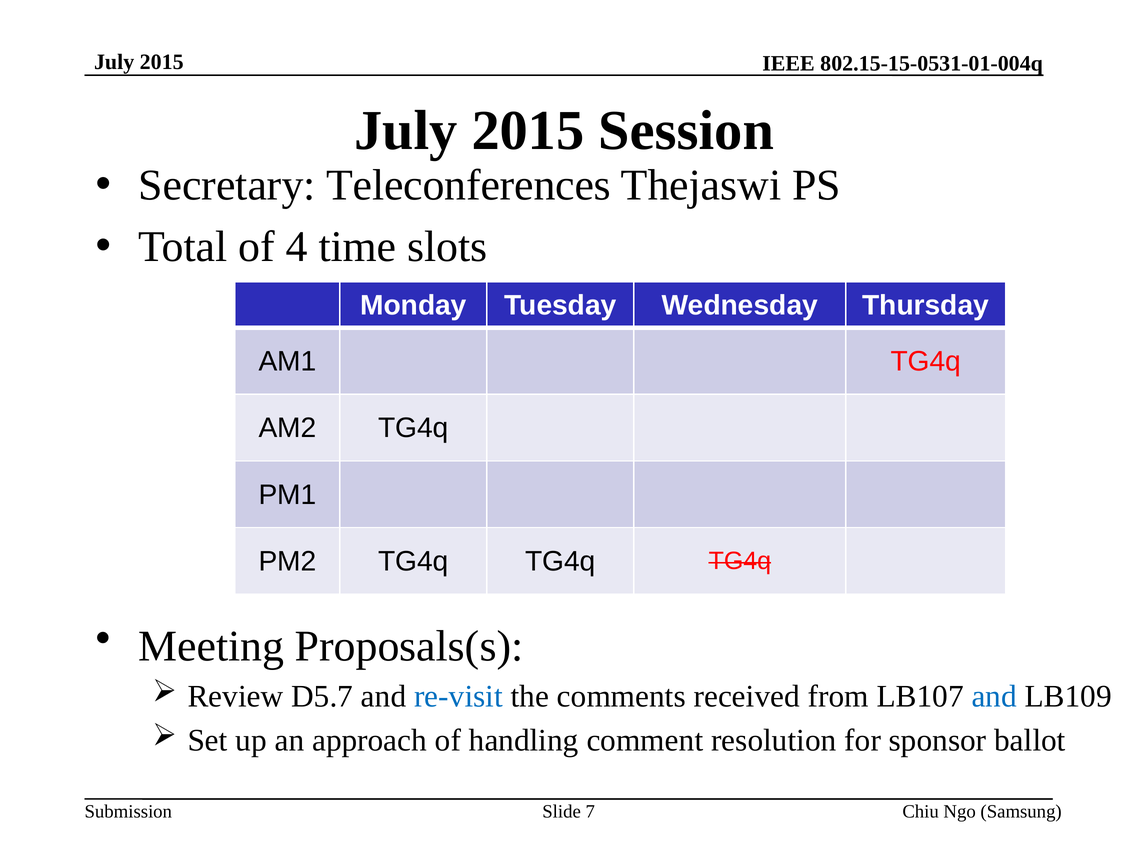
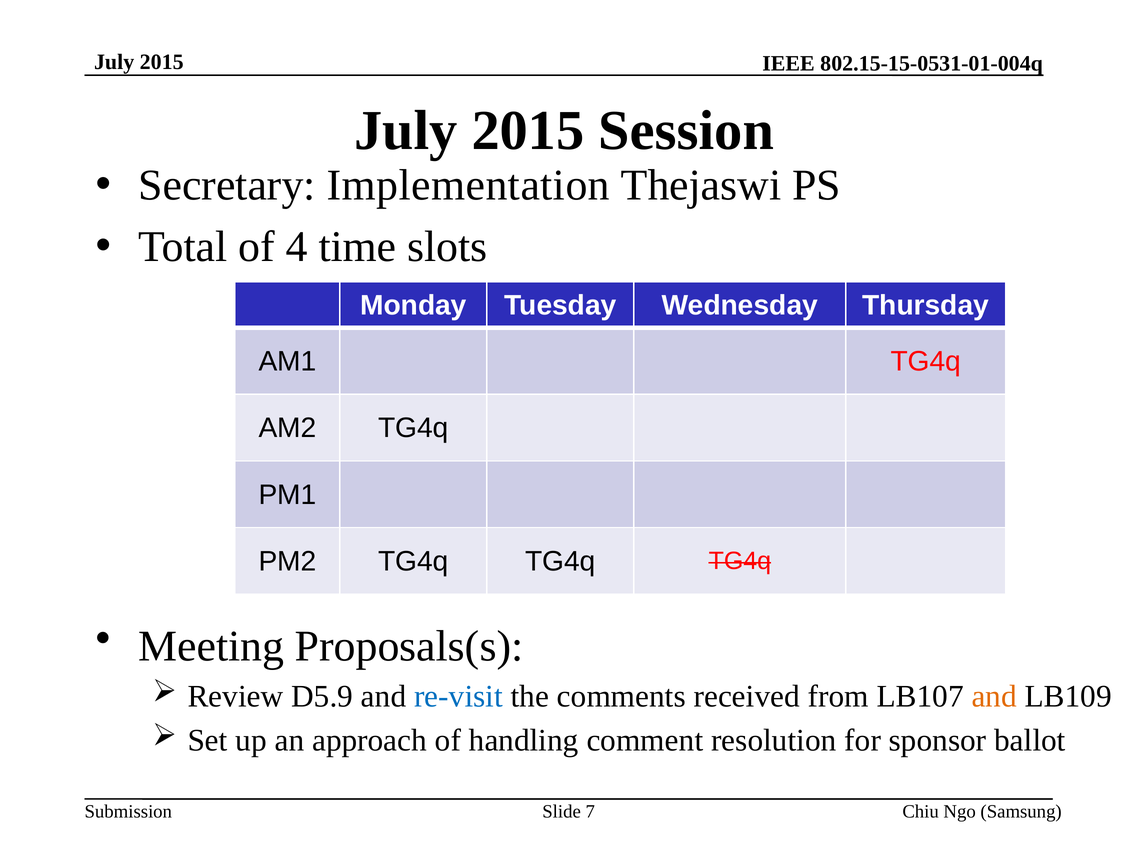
Teleconferences: Teleconferences -> Implementation
D5.7: D5.7 -> D5.9
and at (994, 697) colour: blue -> orange
